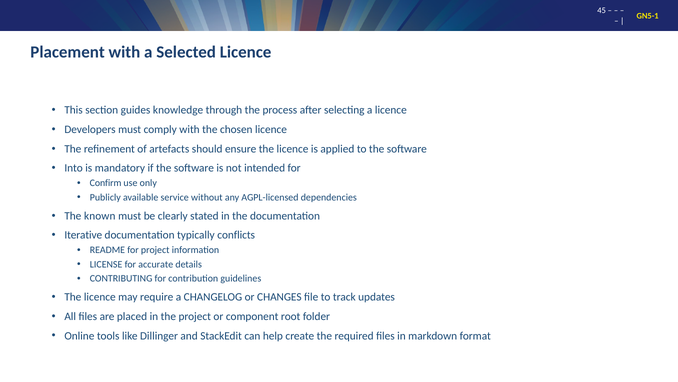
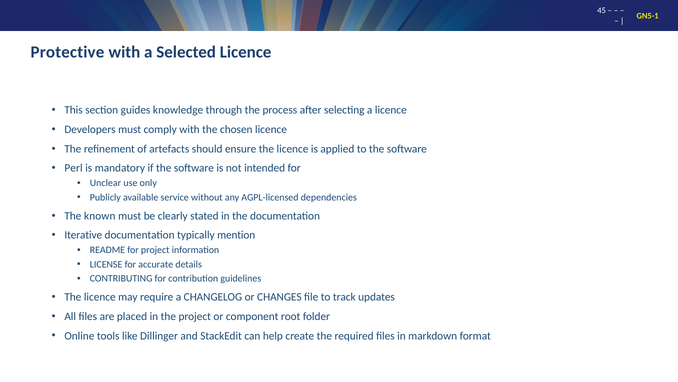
Placement: Placement -> Protective
Into: Into -> Perl
Confirm: Confirm -> Unclear
conflicts: conflicts -> mention
